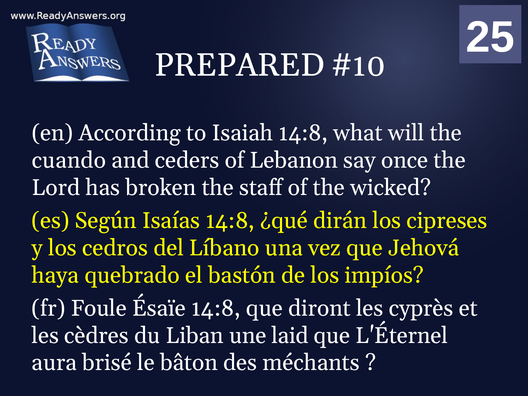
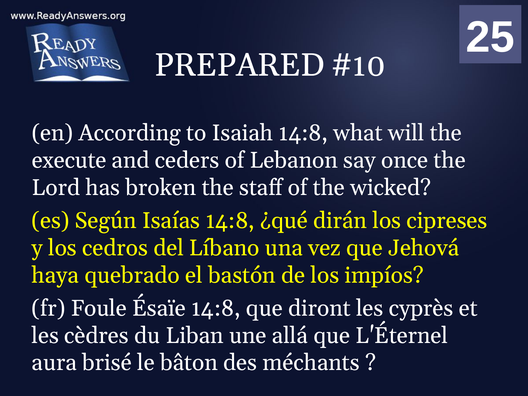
cuando: cuando -> execute
laid: laid -> allá
